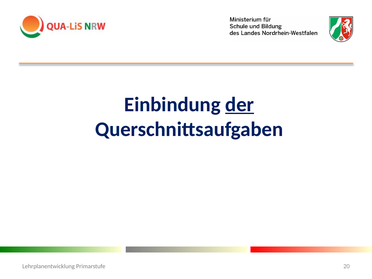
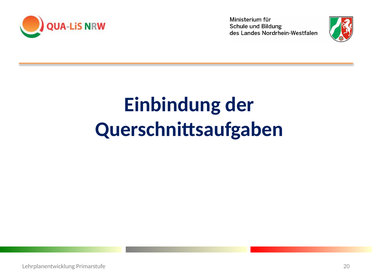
der underline: present -> none
